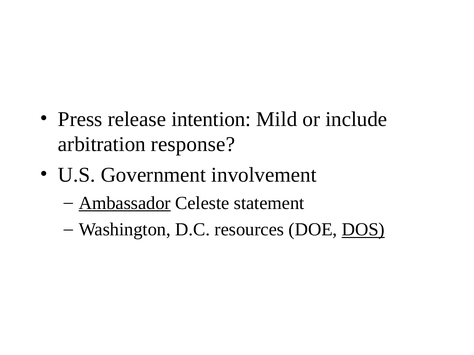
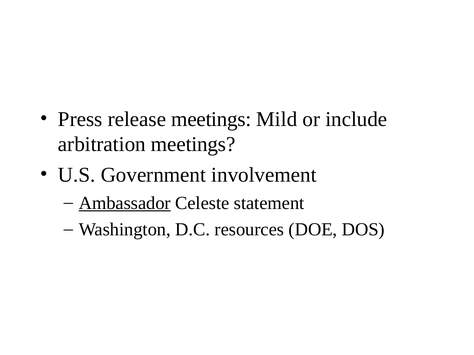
release intention: intention -> meetings
arbitration response: response -> meetings
DOS underline: present -> none
